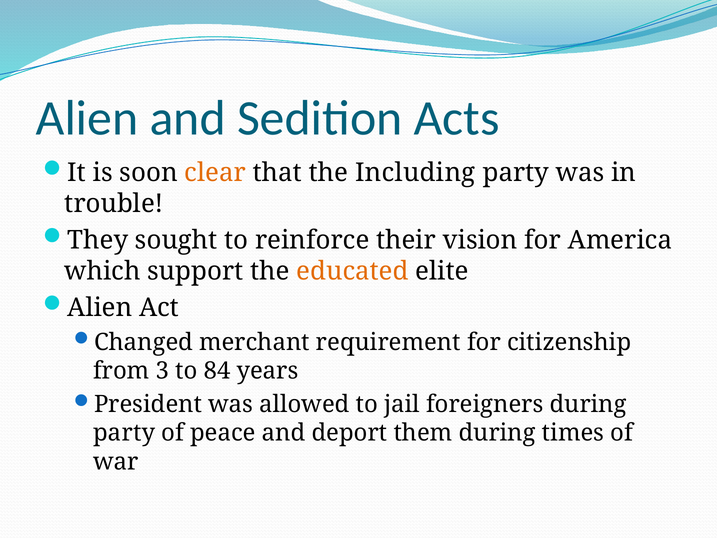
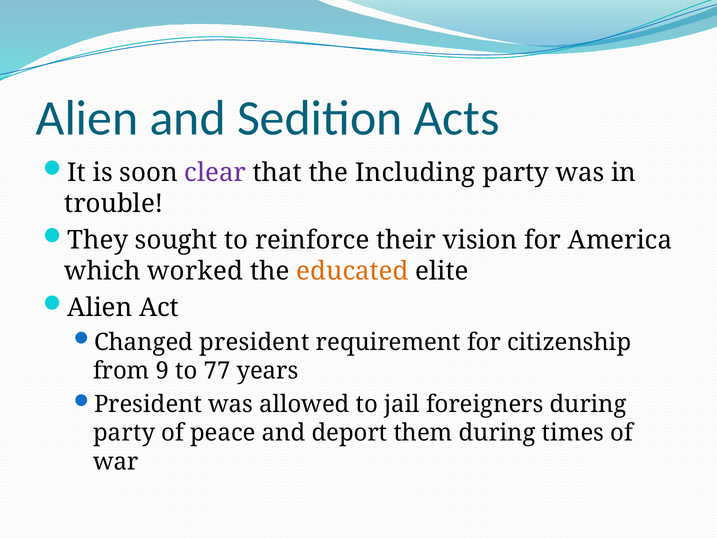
clear colour: orange -> purple
support: support -> worked
Changed merchant: merchant -> president
3: 3 -> 9
84: 84 -> 77
